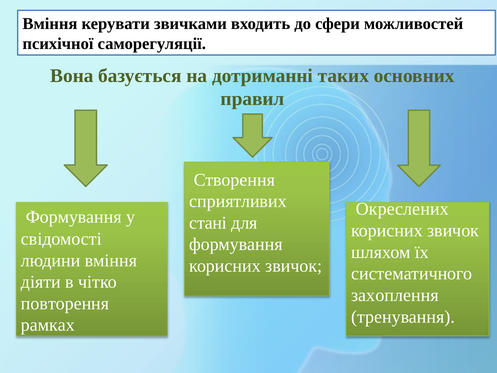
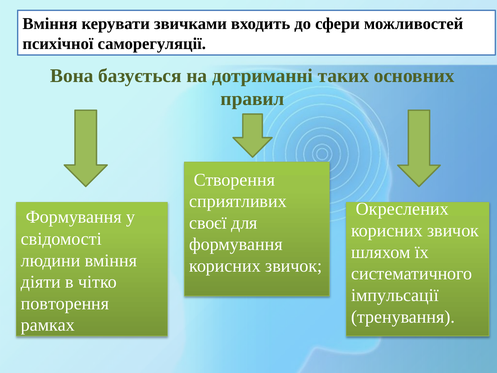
стані: стані -> своєї
захоплення: захоплення -> імпульсації
